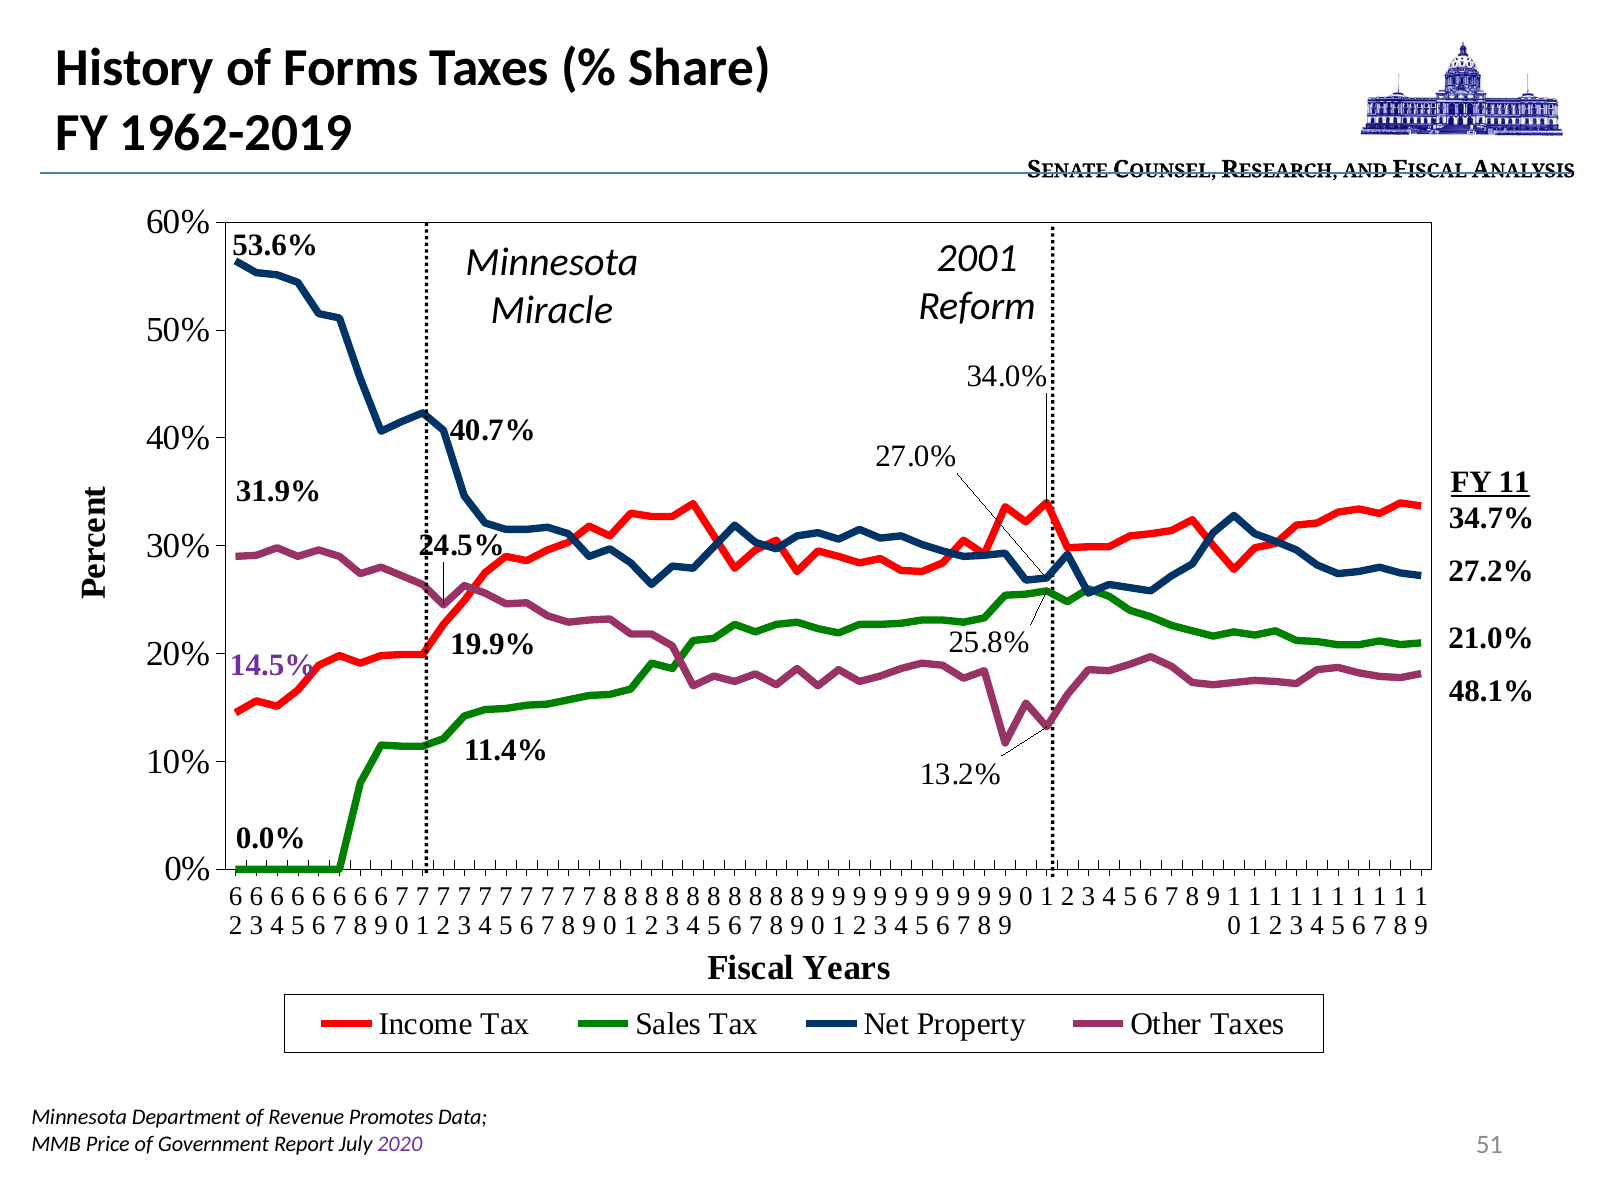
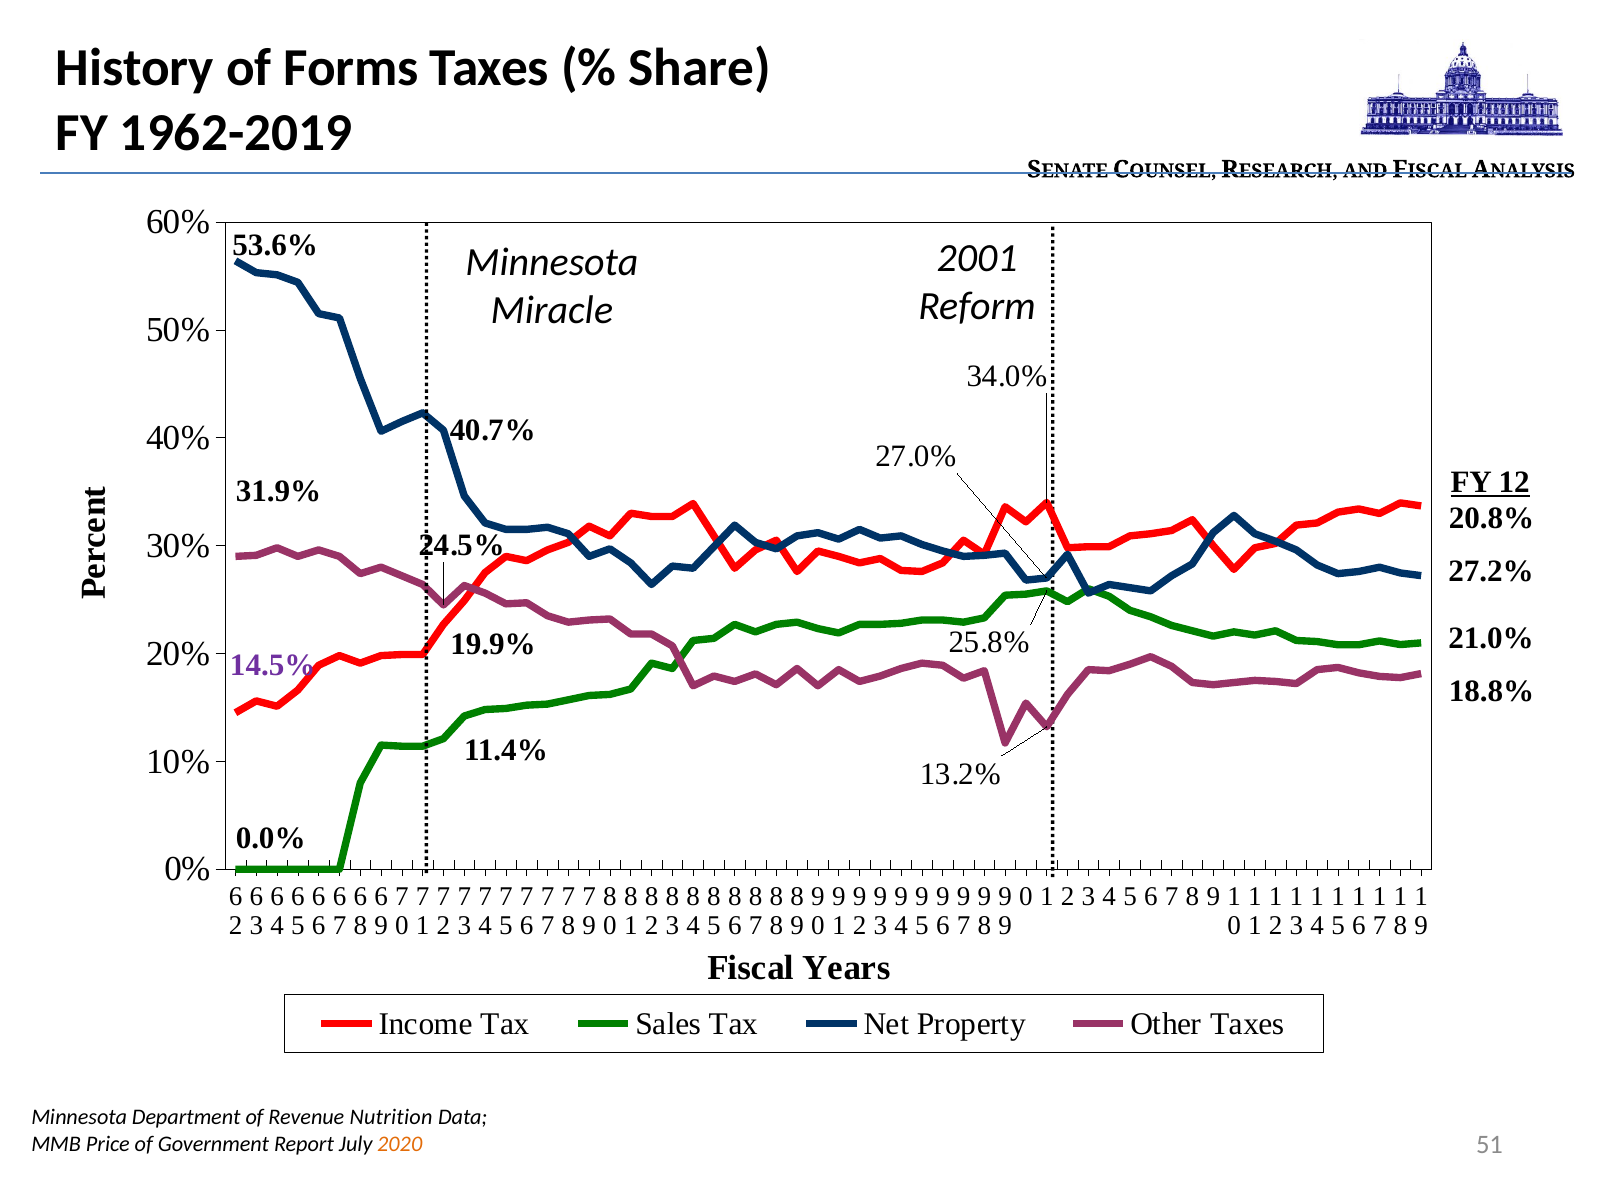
11: 11 -> 12
34.7%: 34.7% -> 20.8%
48.1%: 48.1% -> 18.8%
Promotes: Promotes -> Nutrition
2020 colour: purple -> orange
